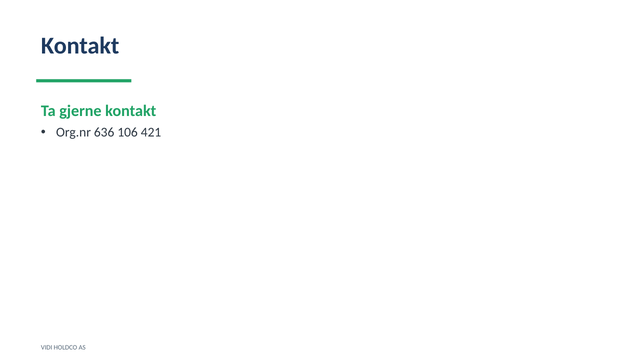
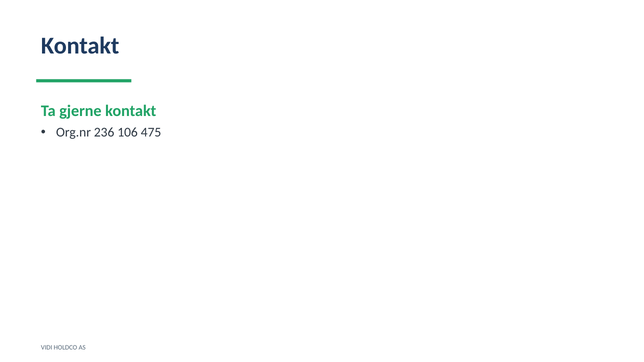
636: 636 -> 236
421: 421 -> 475
